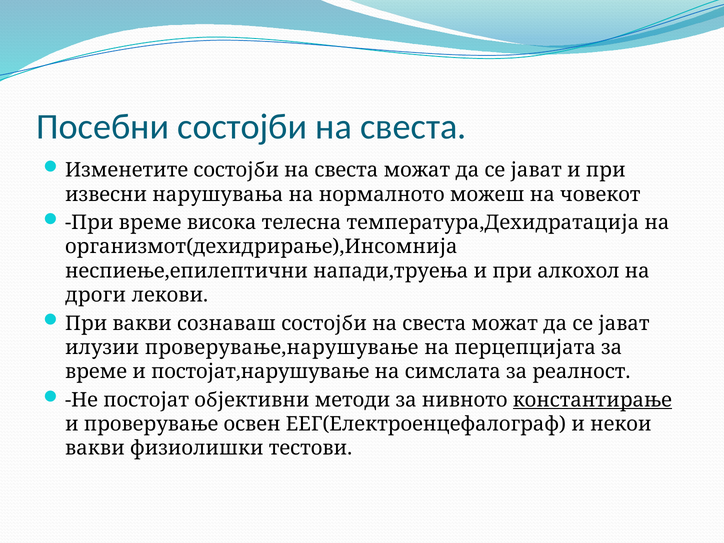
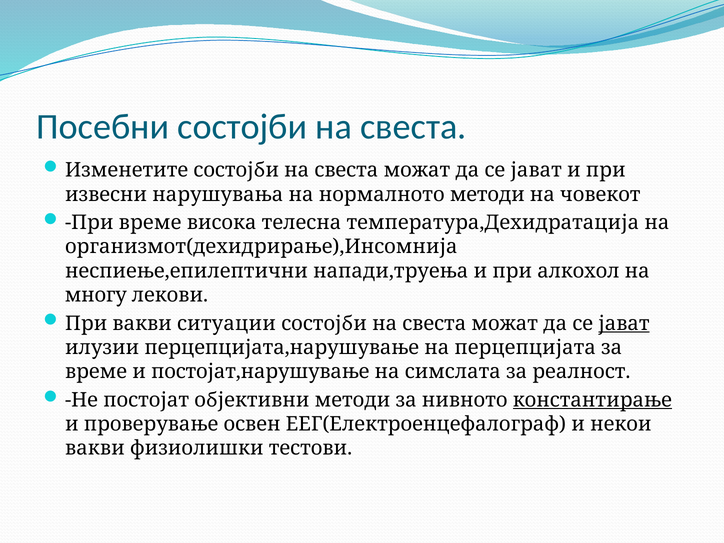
нормалното можеш: можеш -> методи
дроги: дроги -> многу
сознаваш: сознаваш -> ситуации
јават at (624, 323) underline: none -> present
проверување,нарушување: проверување,нарушување -> перцепцијата,нарушување
